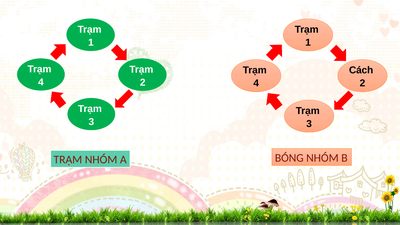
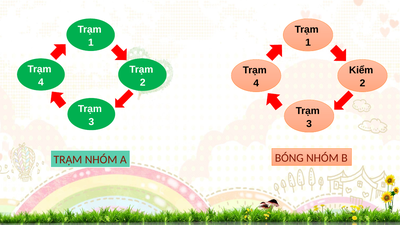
Cách: Cách -> Kiểm
